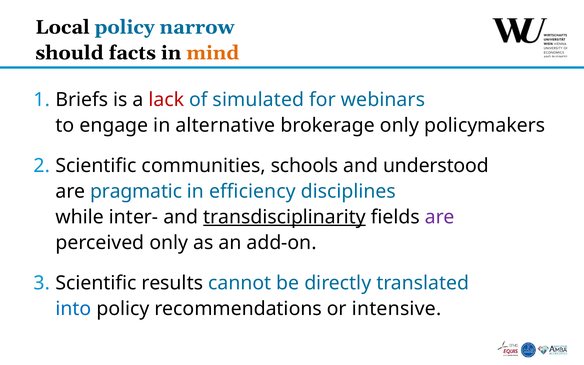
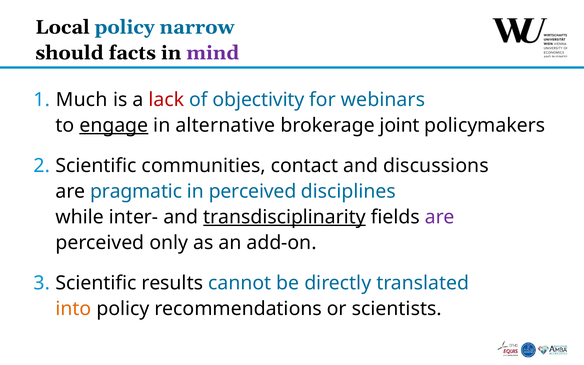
mind colour: orange -> purple
Briefs: Briefs -> Much
simulated: simulated -> objectivity
engage underline: none -> present
brokerage only: only -> joint
schools: schools -> contact
understood: understood -> discussions
in efficiency: efficiency -> perceived
into colour: blue -> orange
intensive: intensive -> scientists
